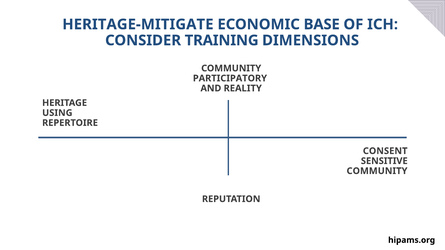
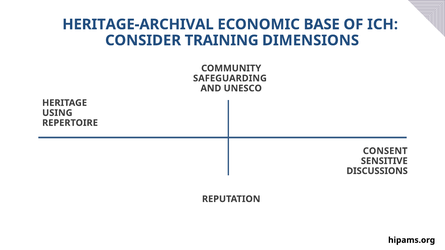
HERITAGE-MITIGATE: HERITAGE-MITIGATE -> HERITAGE-ARCHIVAL
PARTICIPATORY: PARTICIPATORY -> SAFEGUARDING
REALITY: REALITY -> UNESCO
COMMUNITY at (377, 171): COMMUNITY -> DISCUSSIONS
